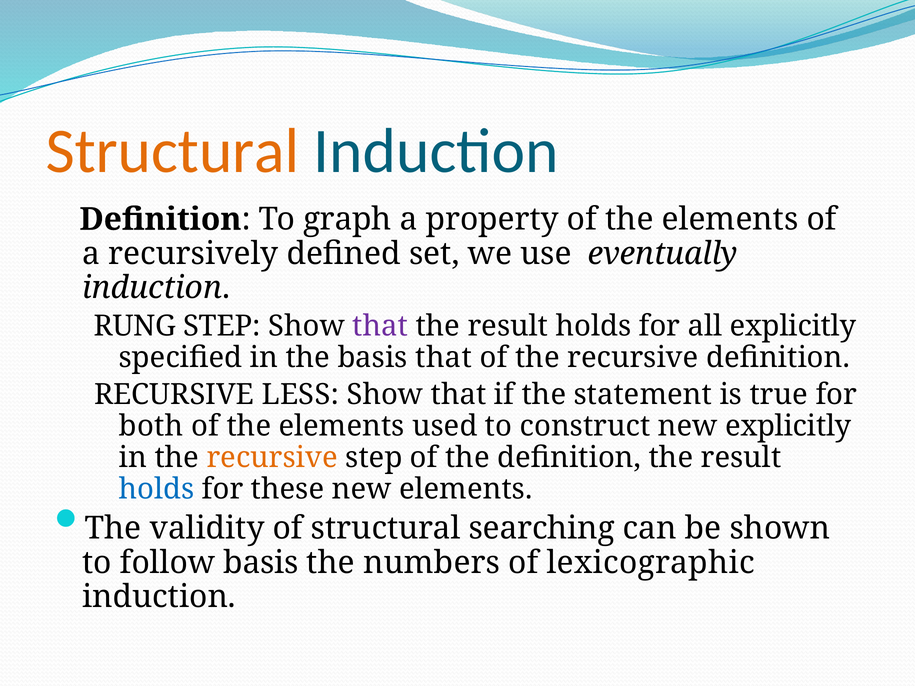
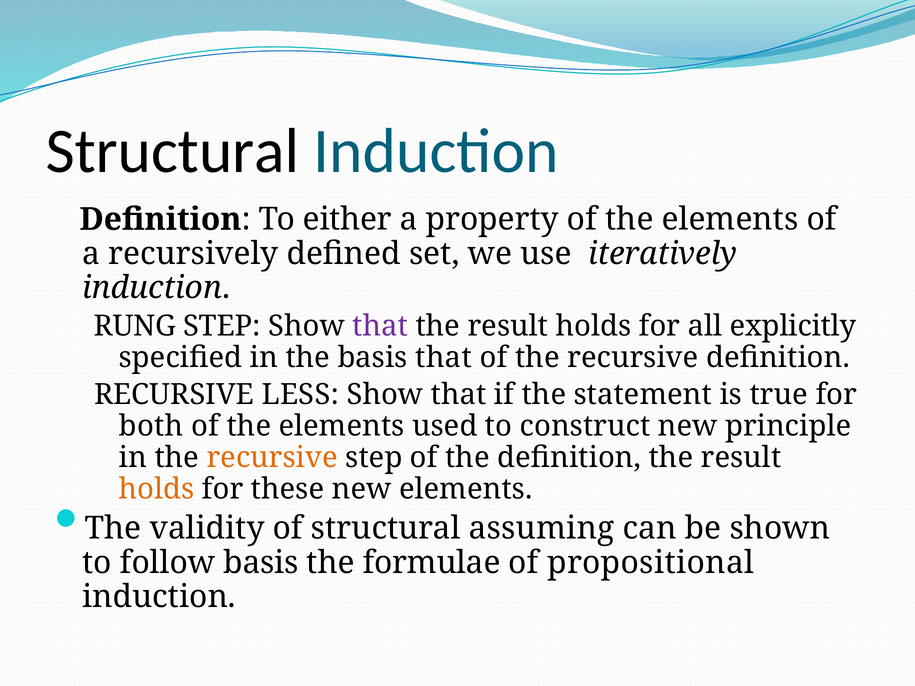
Structural at (172, 151) colour: orange -> black
graph: graph -> either
eventually: eventually -> iteratively
new explicitly: explicitly -> principle
holds at (157, 489) colour: blue -> orange
searching: searching -> assuming
numbers: numbers -> formulae
lexicographic: lexicographic -> propositional
